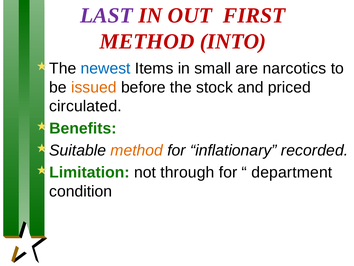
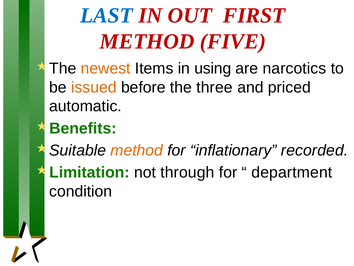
LAST colour: purple -> blue
INTO: INTO -> FIVE
newest colour: blue -> orange
small: small -> using
stock: stock -> three
circulated: circulated -> automatic
